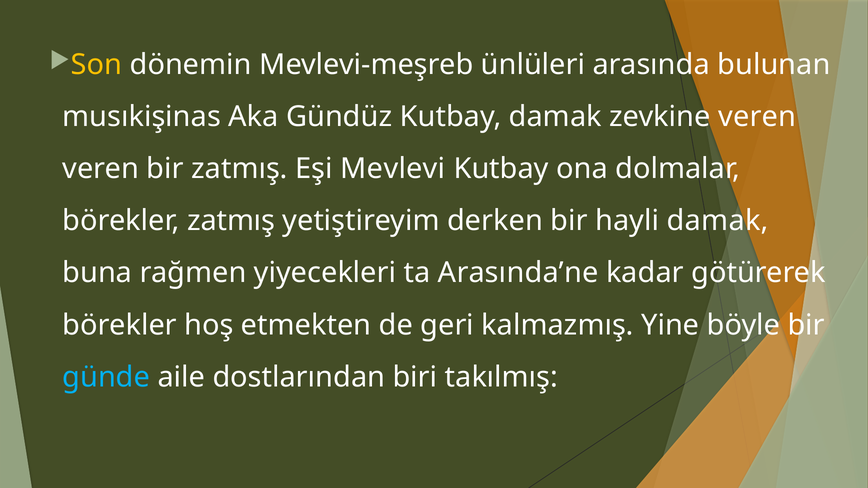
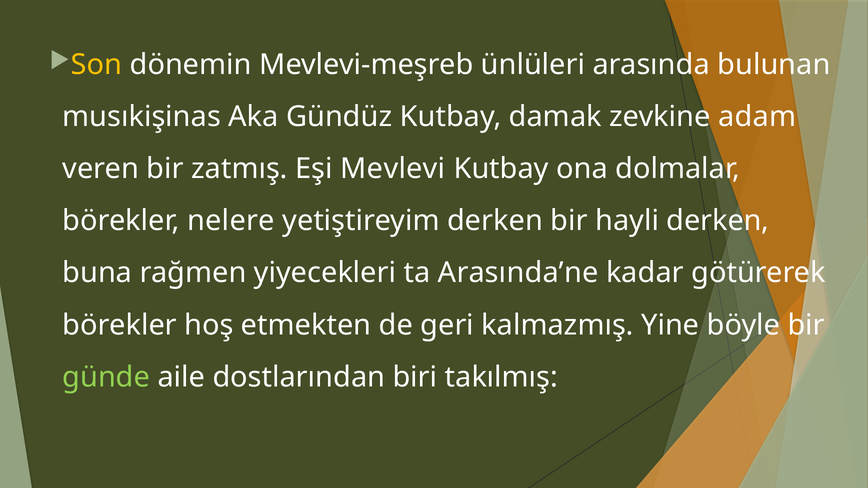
zevkine veren: veren -> adam
börekler zatmış: zatmış -> nelere
hayli damak: damak -> derken
günde colour: light blue -> light green
